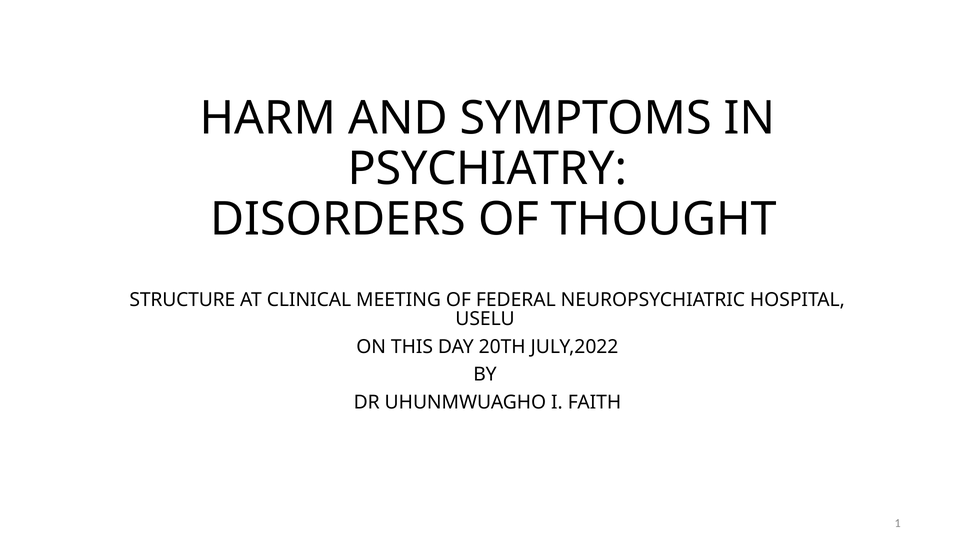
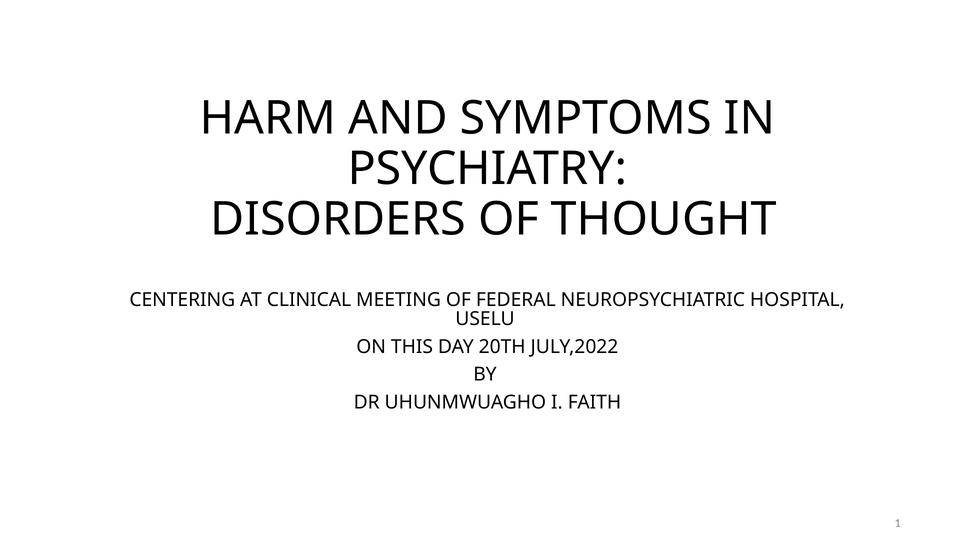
STRUCTURE: STRUCTURE -> CENTERING
